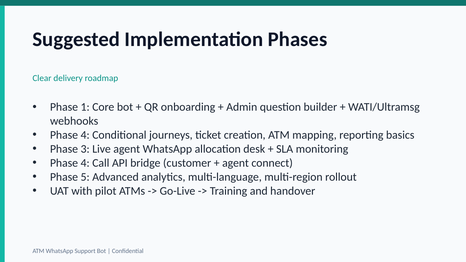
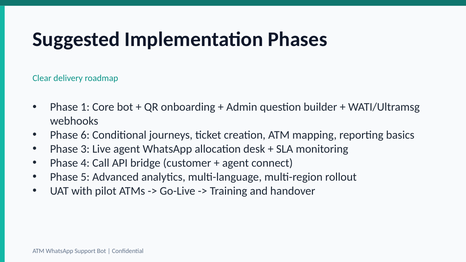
4 at (85, 135): 4 -> 6
